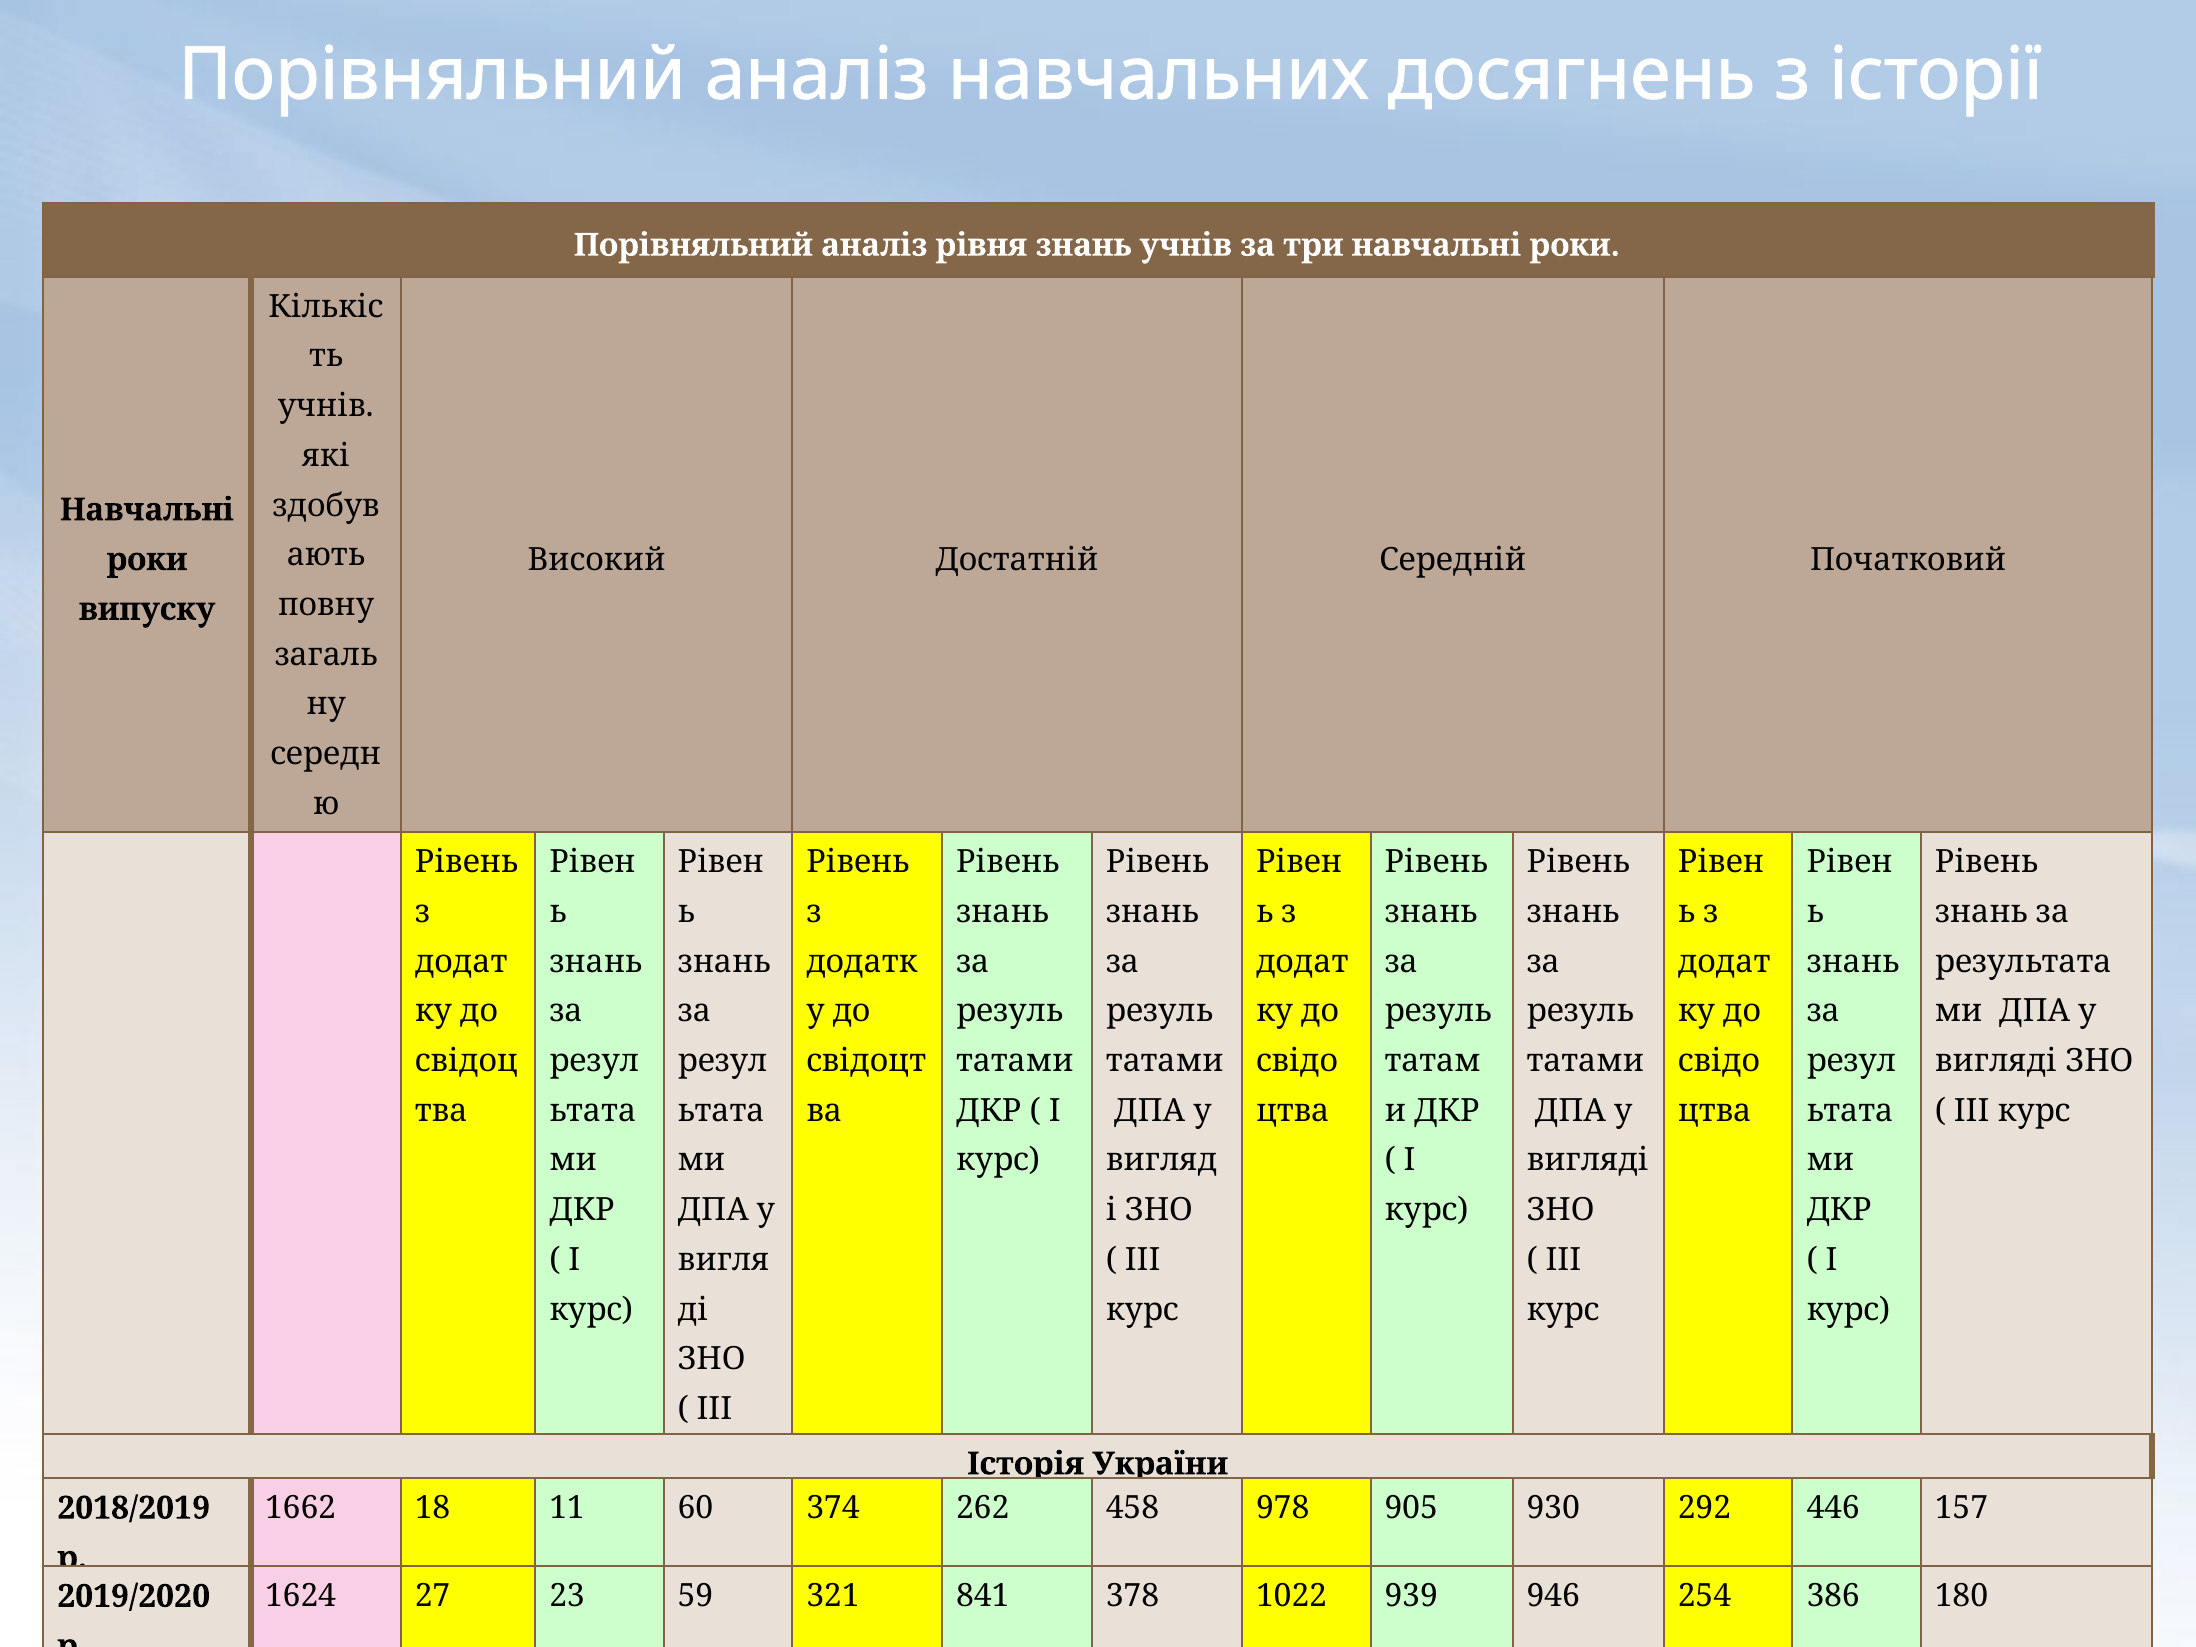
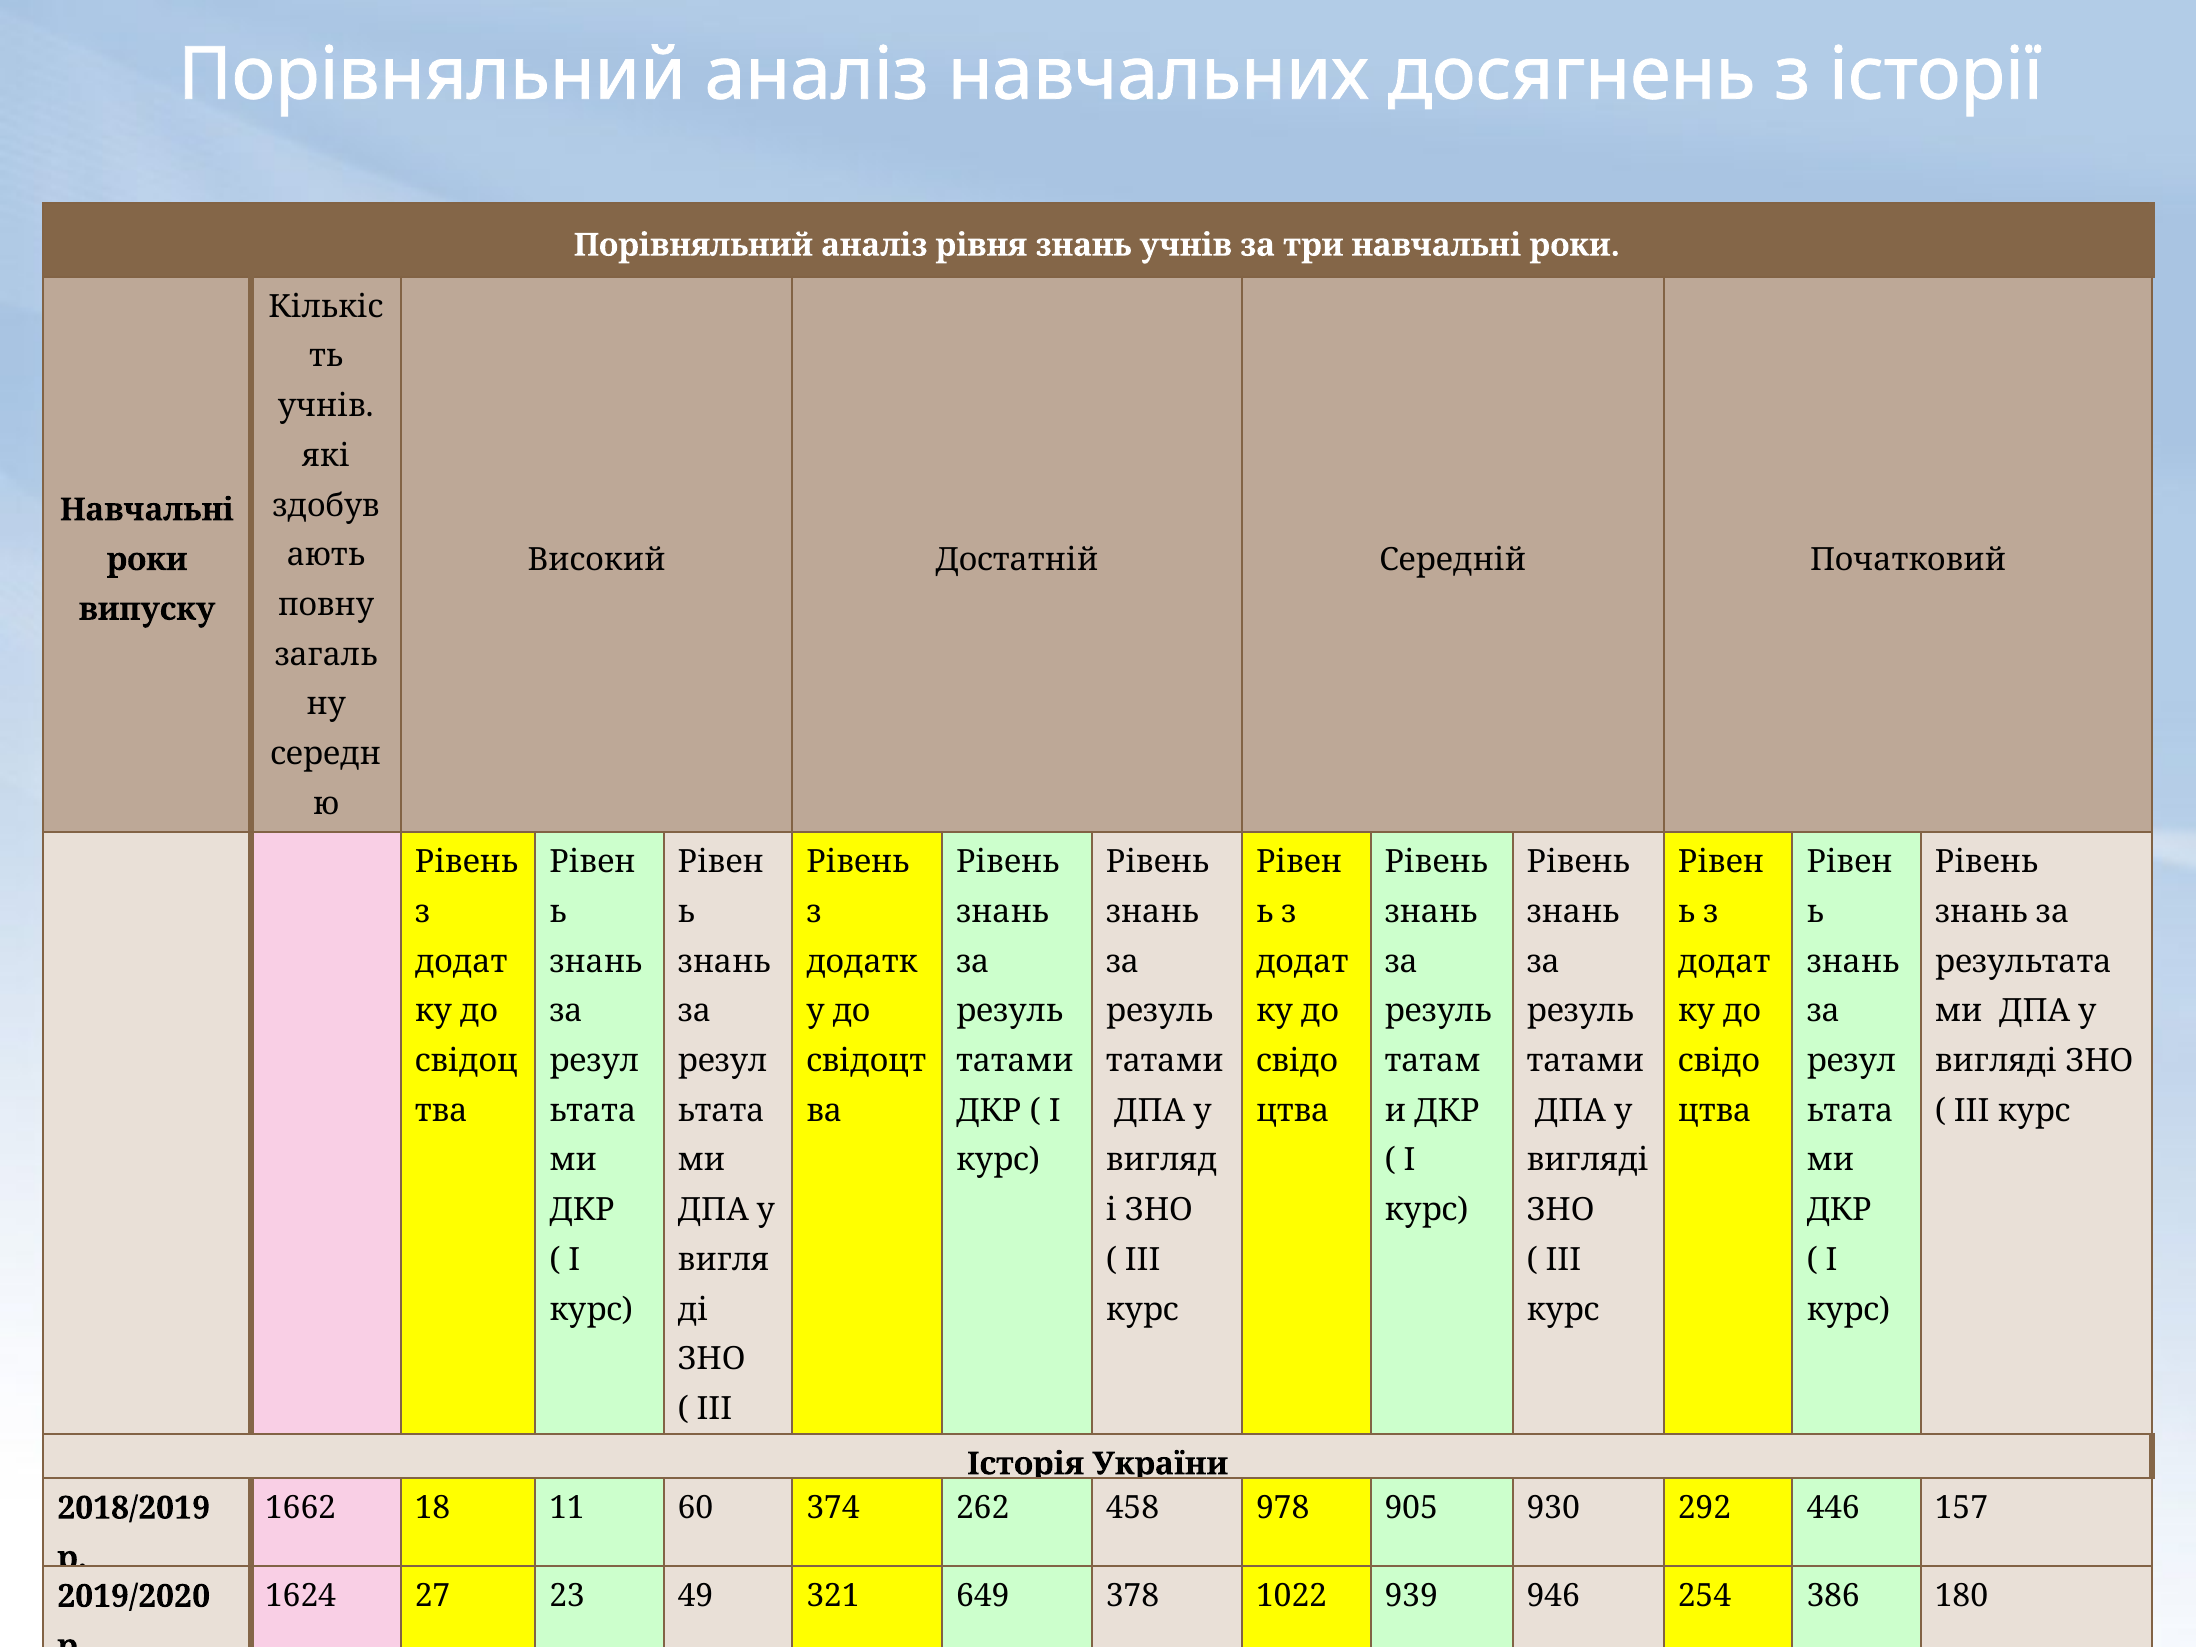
59: 59 -> 49
841: 841 -> 649
